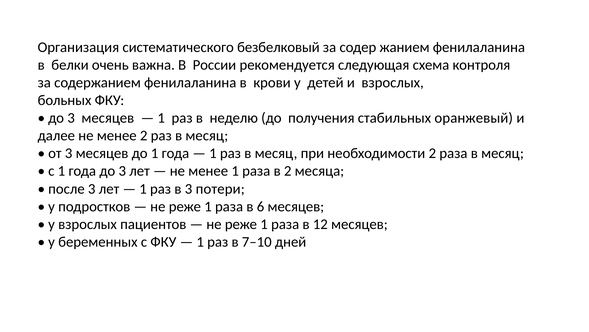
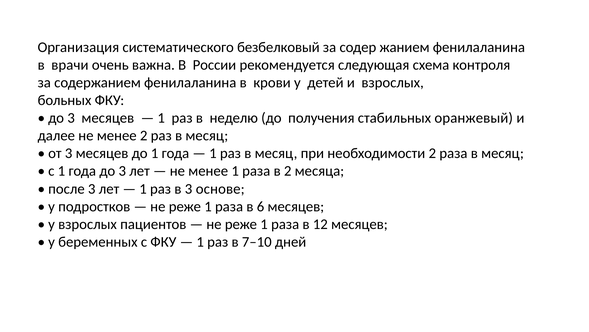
белки: белки -> врачи
потери: потери -> основе
